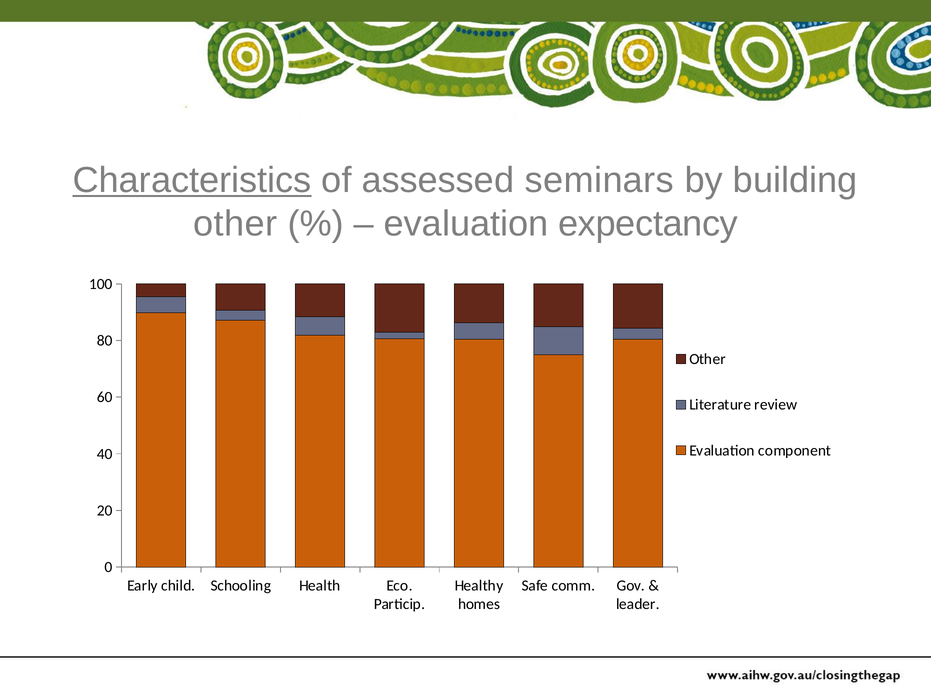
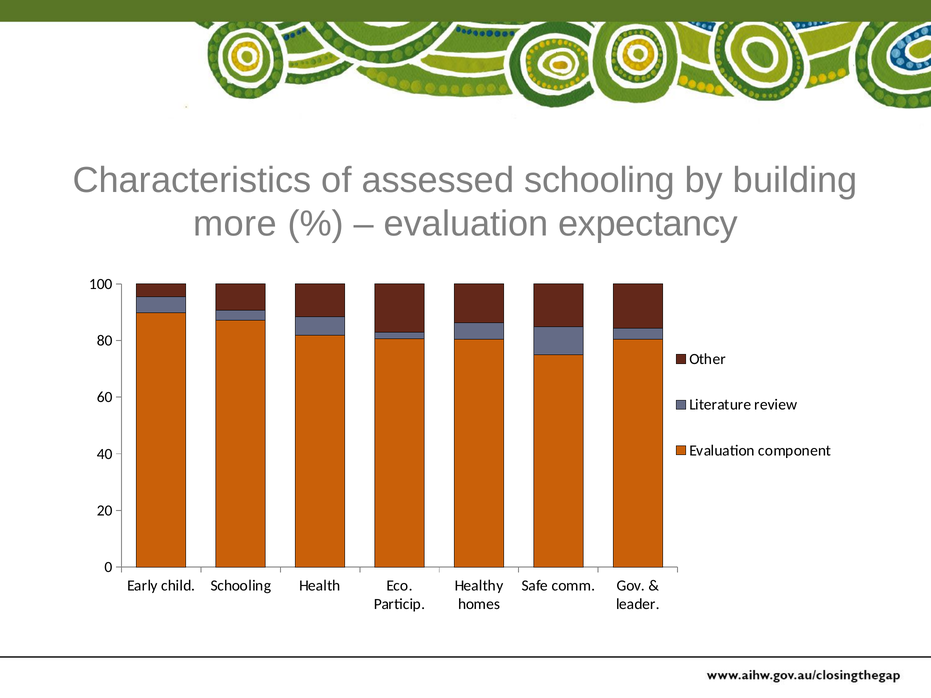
Characteristics underline: present -> none
assessed seminars: seminars -> schooling
other at (235, 224): other -> more
